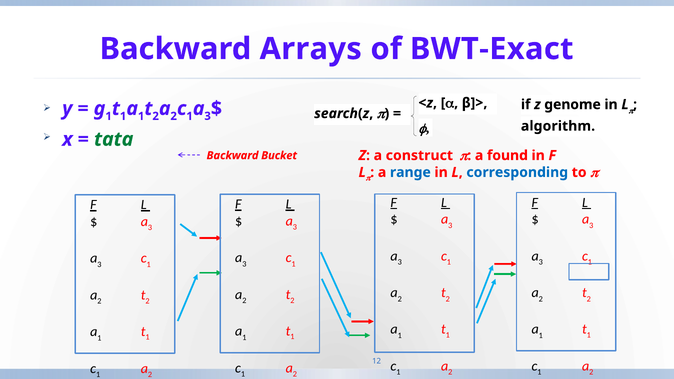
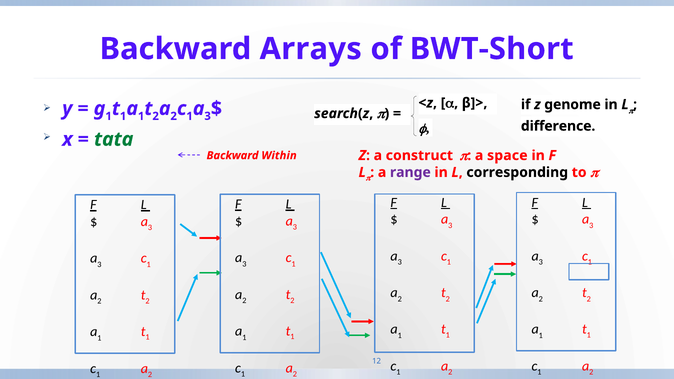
BWT-Exact: BWT-Exact -> BWT-Short
algorithm: algorithm -> difference
found: found -> space
Bucket: Bucket -> Within
range colour: blue -> purple
corresponding colour: blue -> black
